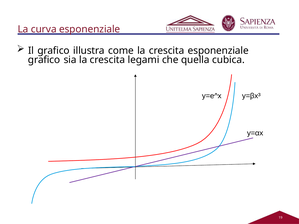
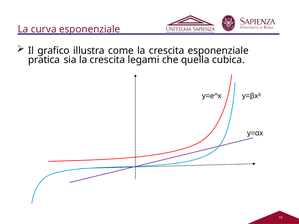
grafico at (44, 60): grafico -> pratica
